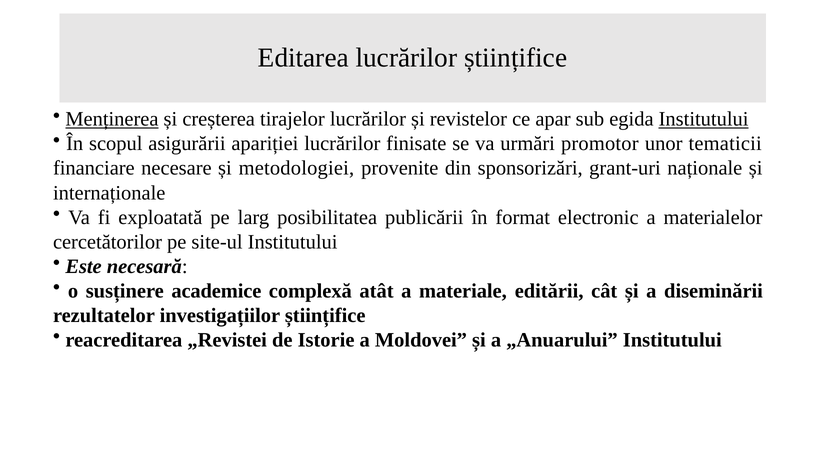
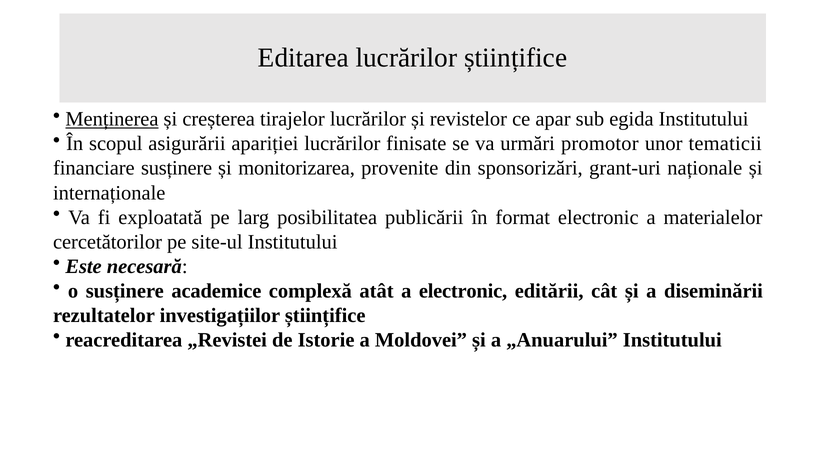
Institutului at (704, 119) underline: present -> none
financiare necesare: necesare -> susținere
metodologiei: metodologiei -> monitorizarea
a materiale: materiale -> electronic
